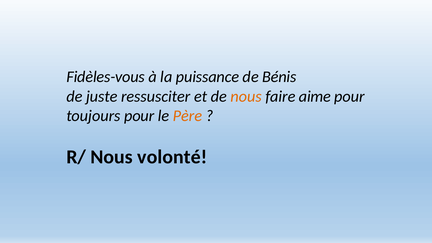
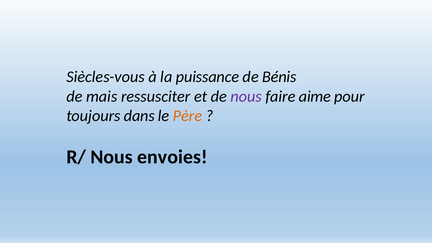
Fidèles-vous: Fidèles-vous -> Siècles-vous
juste: juste -> mais
nous at (246, 96) colour: orange -> purple
toujours pour: pour -> dans
volonté: volonté -> envoies
